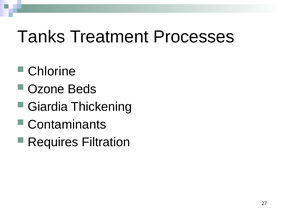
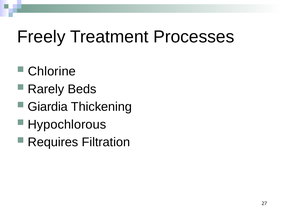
Tanks: Tanks -> Freely
Ozone: Ozone -> Rarely
Contaminants: Contaminants -> Hypochlorous
